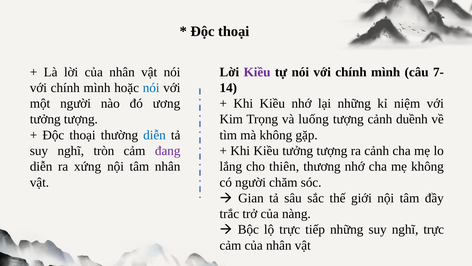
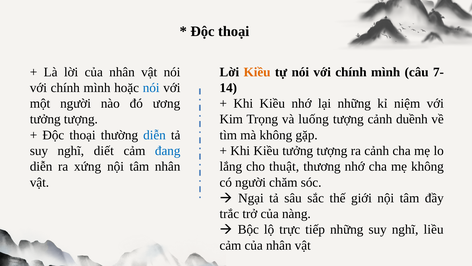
Kiều at (257, 72) colour: purple -> orange
tròn: tròn -> diết
đang colour: purple -> blue
thiên: thiên -> thuật
Gian: Gian -> Ngại
nghĩ trực: trực -> liều
